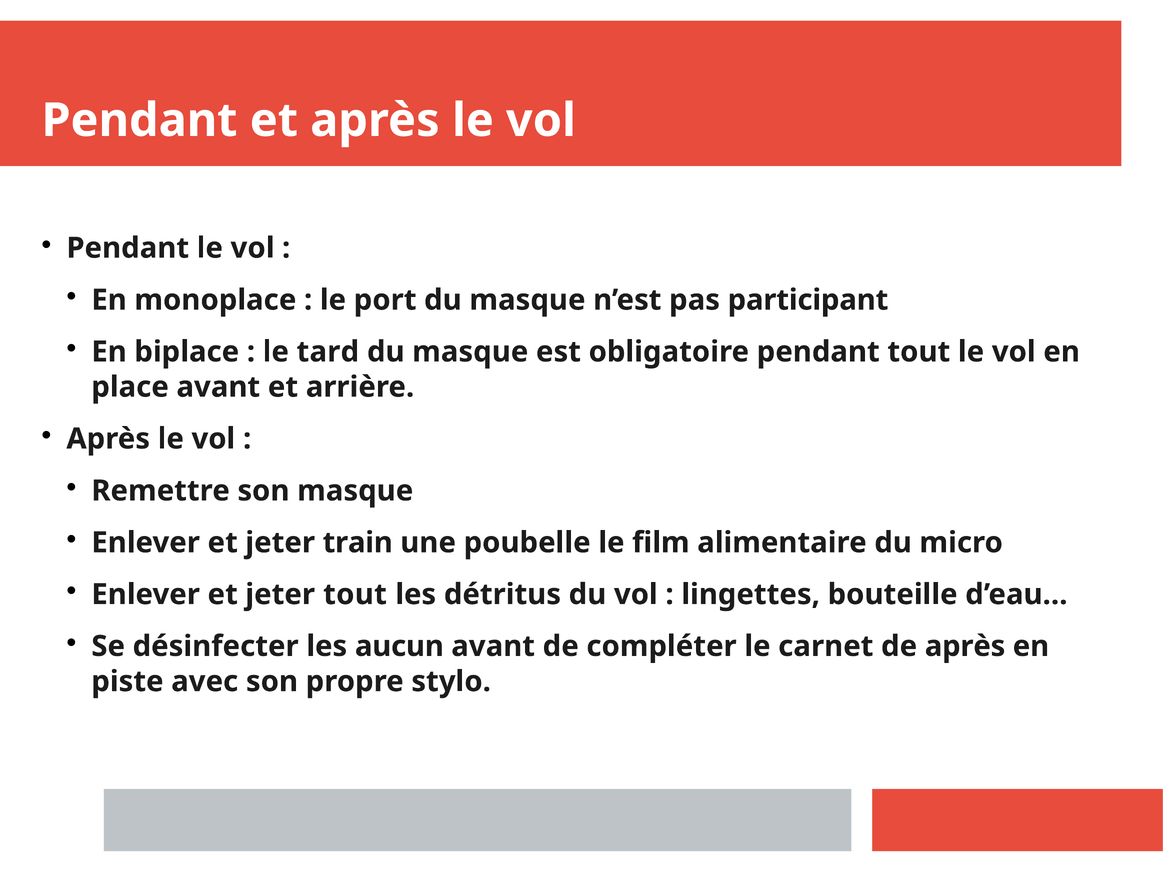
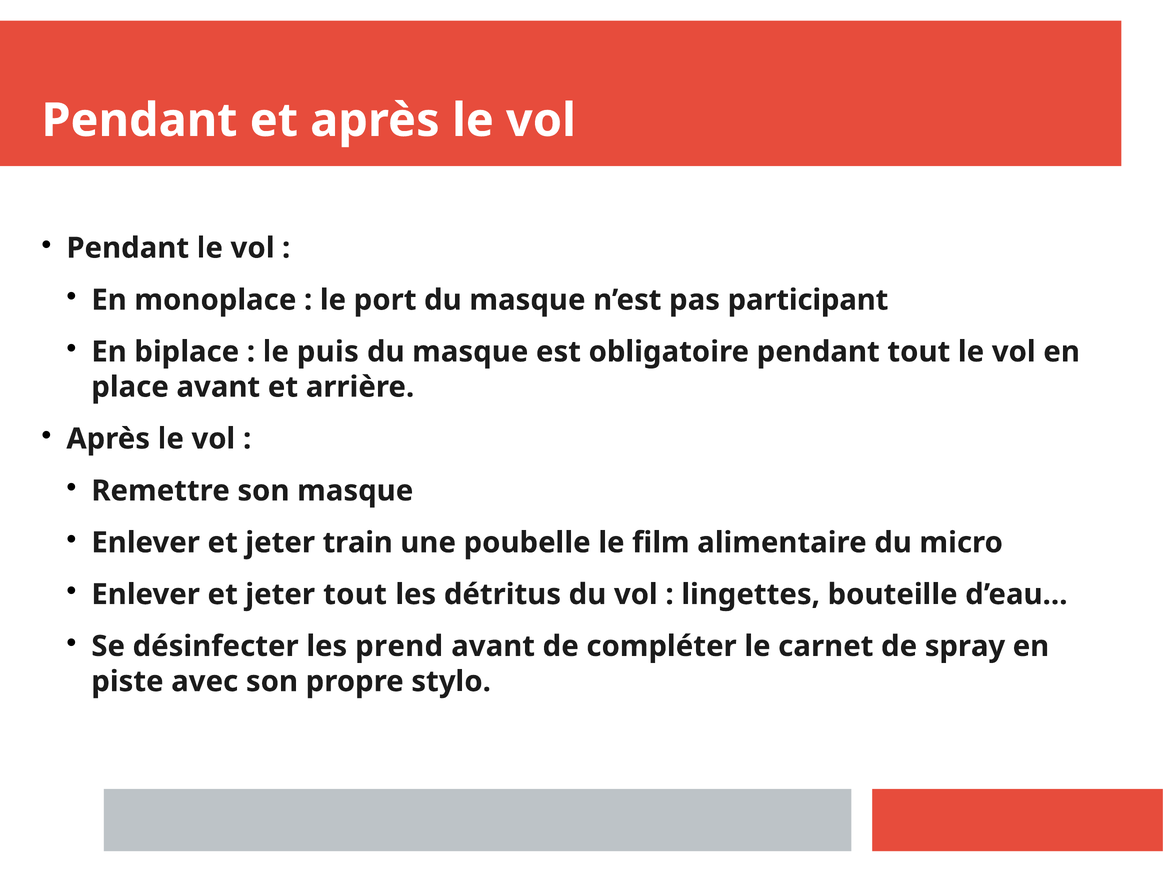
tard: tard -> puis
aucun: aucun -> prend
de après: après -> spray
